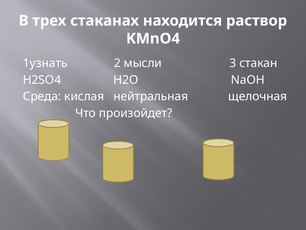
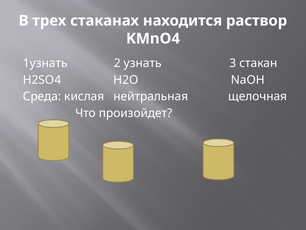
мысли: мысли -> узнать
